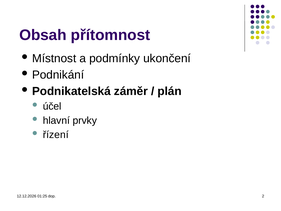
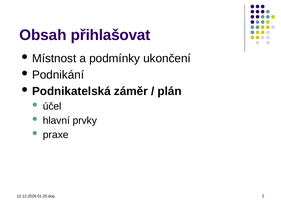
přítomnost: přítomnost -> přihlašovat
řízení: řízení -> praxe
